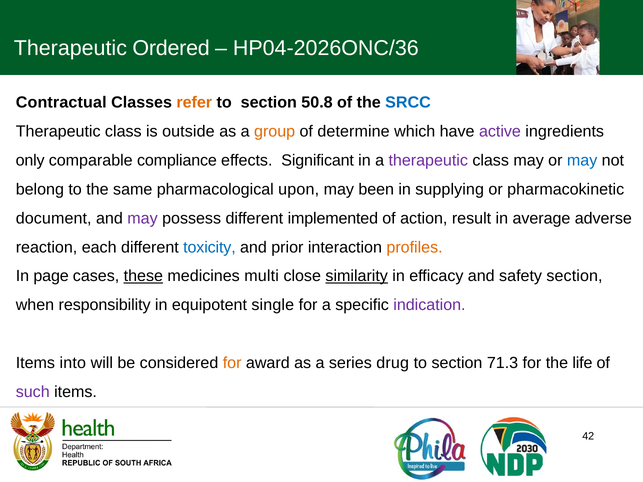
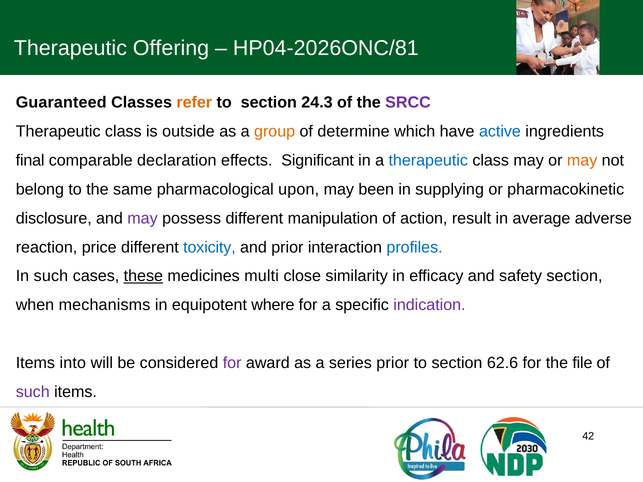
Ordered: Ordered -> Offering
HP04-2026ONC/36: HP04-2026ONC/36 -> HP04-2026ONC/81
Contractual: Contractual -> Guaranteed
50.8: 50.8 -> 24.3
SRCC colour: blue -> purple
active colour: purple -> blue
only: only -> final
compliance: compliance -> declaration
therapeutic at (428, 161) colour: purple -> blue
may at (582, 161) colour: blue -> orange
document: document -> disclosure
implemented: implemented -> manipulation
each: each -> price
profiles colour: orange -> blue
In page: page -> such
similarity underline: present -> none
responsibility: responsibility -> mechanisms
single: single -> where
for at (232, 363) colour: orange -> purple
series drug: drug -> prior
71.3: 71.3 -> 62.6
life: life -> file
